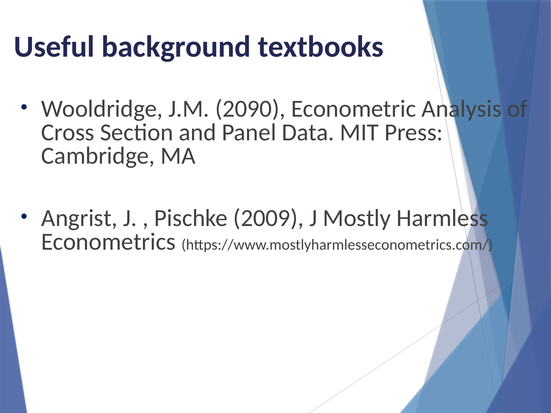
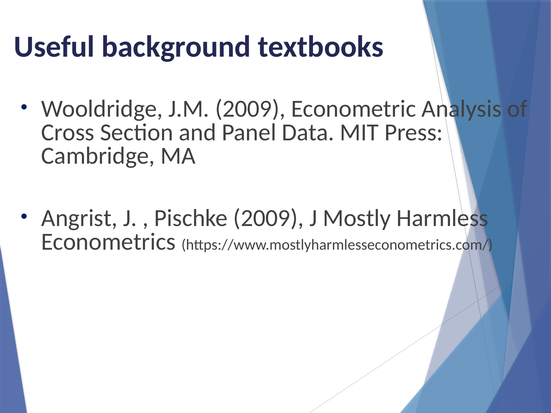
J.M 2090: 2090 -> 2009
